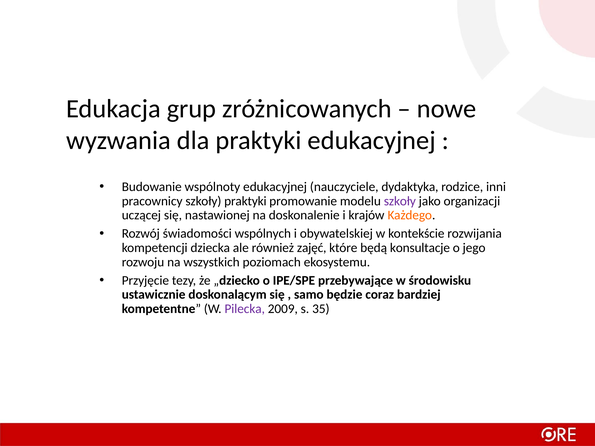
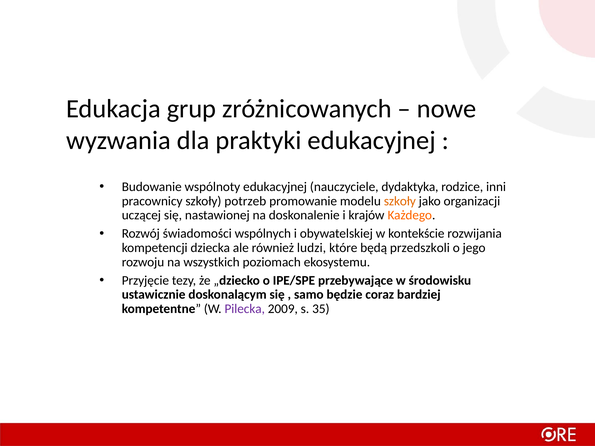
szkoły praktyki: praktyki -> potrzeb
szkoły at (400, 201) colour: purple -> orange
zajęć: zajęć -> ludzi
konsultacje: konsultacje -> przedszkoli
